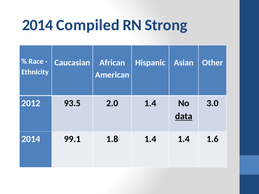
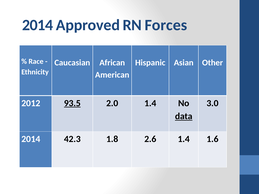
Compiled: Compiled -> Approved
Strong: Strong -> Forces
93.5 underline: none -> present
99.1: 99.1 -> 42.3
1.8 1.4: 1.4 -> 2.6
